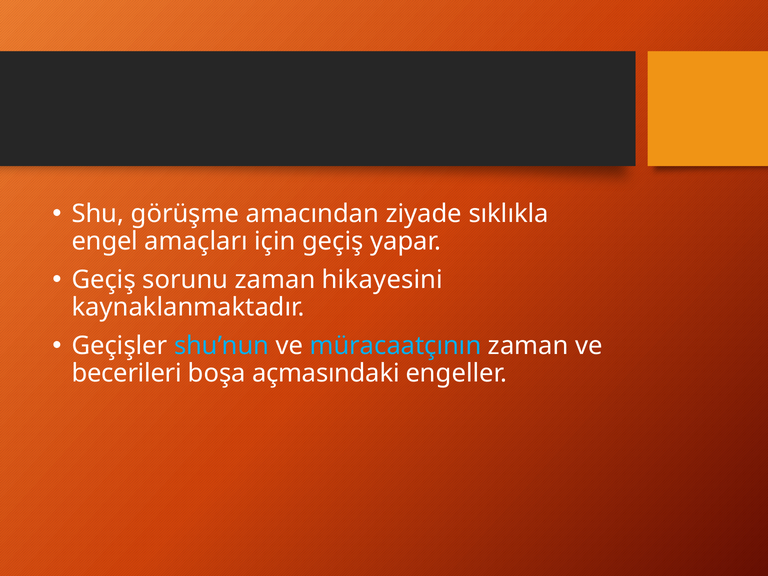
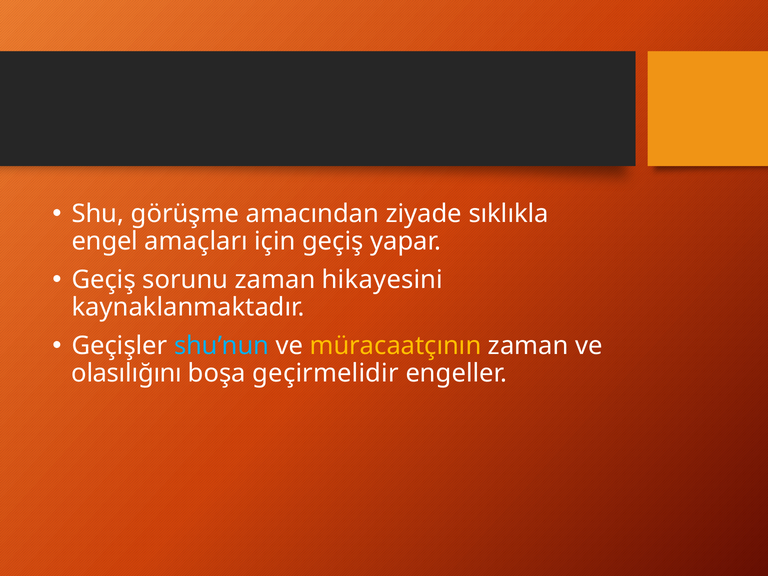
müracaatçının colour: light blue -> yellow
becerileri: becerileri -> olasılığını
açmasındaki: açmasındaki -> geçirmelidir
